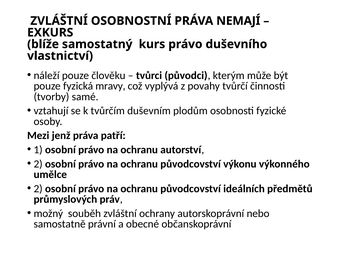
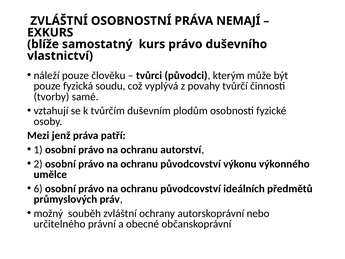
mravy: mravy -> soudu
2 at (38, 189): 2 -> 6
samostatně: samostatně -> určitelného
